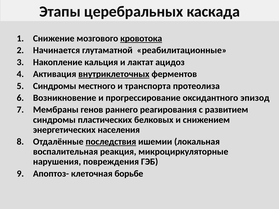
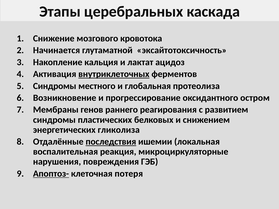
кровотока underline: present -> none
реабилитационные: реабилитационные -> эксайтотоксичность
транспорта: транспорта -> глобальная
эпизод: эпизод -> остром
населения: населения -> гликолиза
Апоптоз- underline: none -> present
борьбе: борьбе -> потеря
